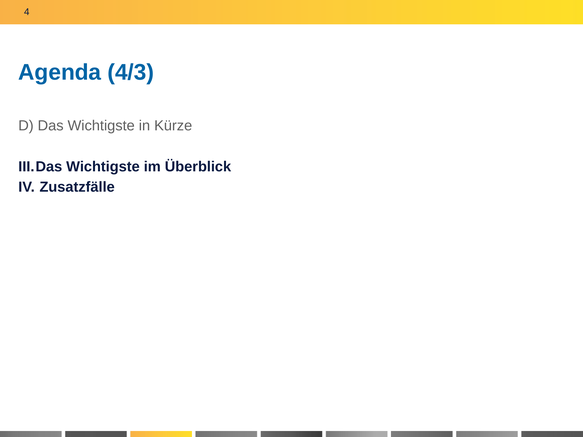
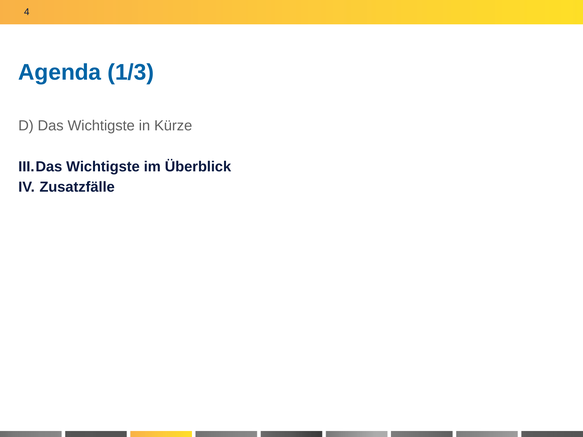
4/3: 4/3 -> 1/3
